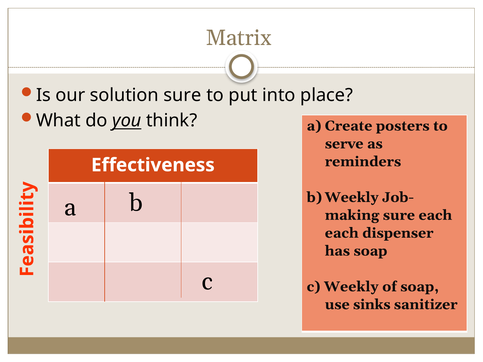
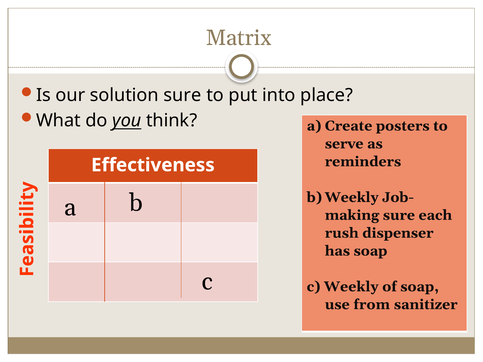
each at (342, 233): each -> rush
sinks: sinks -> from
